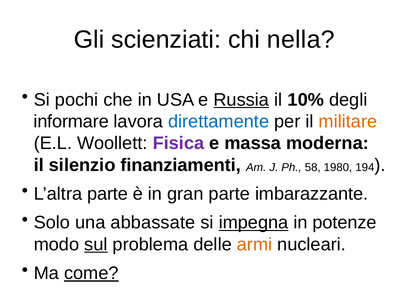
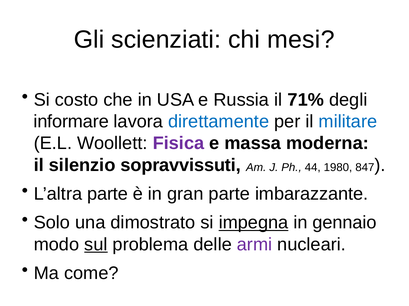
nella: nella -> mesi
pochi: pochi -> costo
Russia underline: present -> none
10%: 10% -> 71%
militare colour: orange -> blue
finanziamenti: finanziamenti -> sopravvissuti
58: 58 -> 44
194: 194 -> 847
abbassate: abbassate -> dimostrato
potenze: potenze -> gennaio
armi colour: orange -> purple
come underline: present -> none
